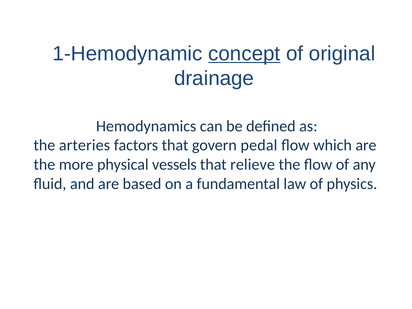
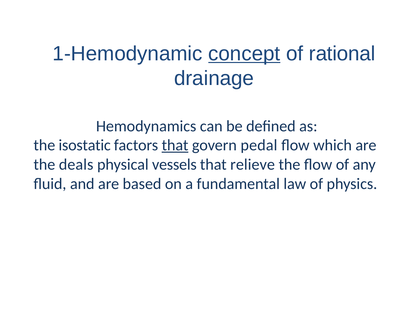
original: original -> rational
arteries: arteries -> isostatic
that at (175, 145) underline: none -> present
more: more -> deals
